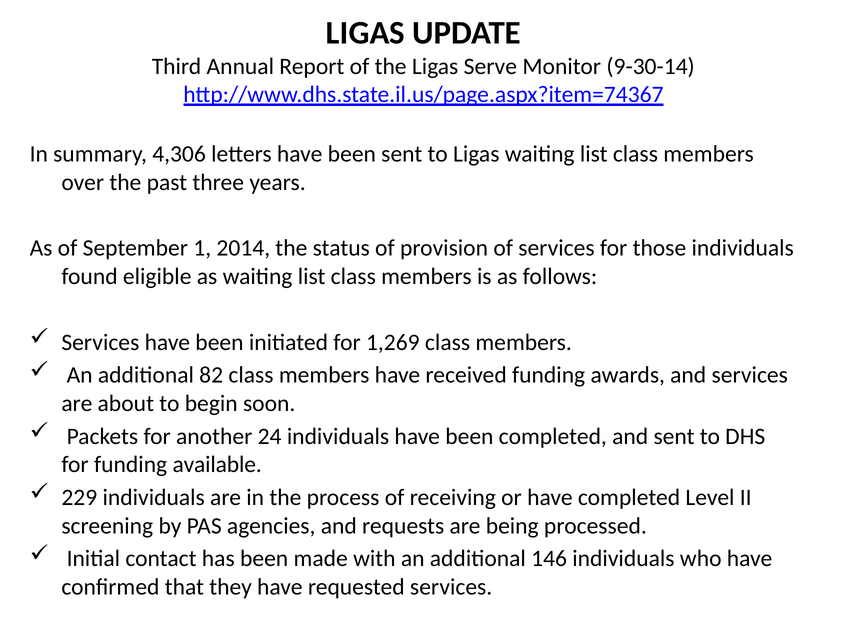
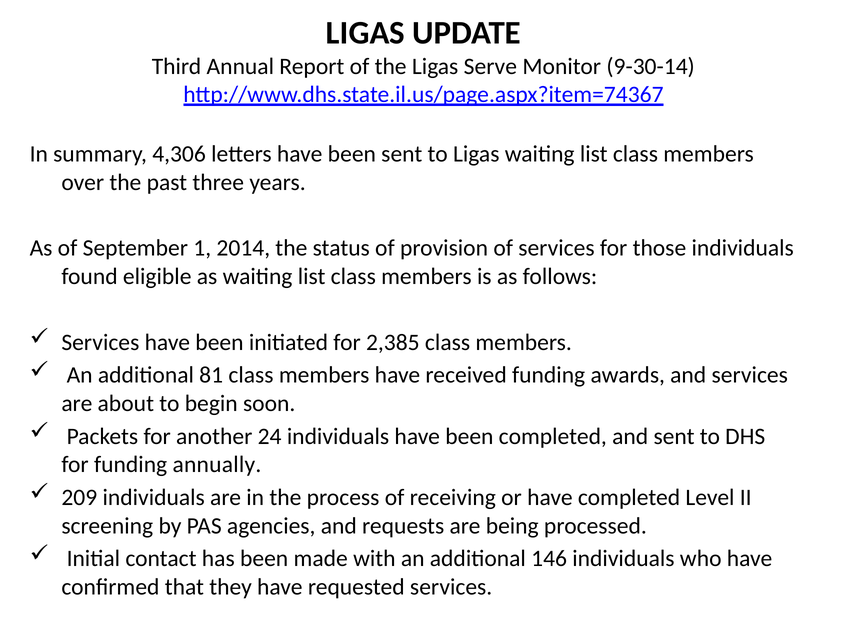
1,269: 1,269 -> 2,385
82: 82 -> 81
available: available -> annually
229: 229 -> 209
